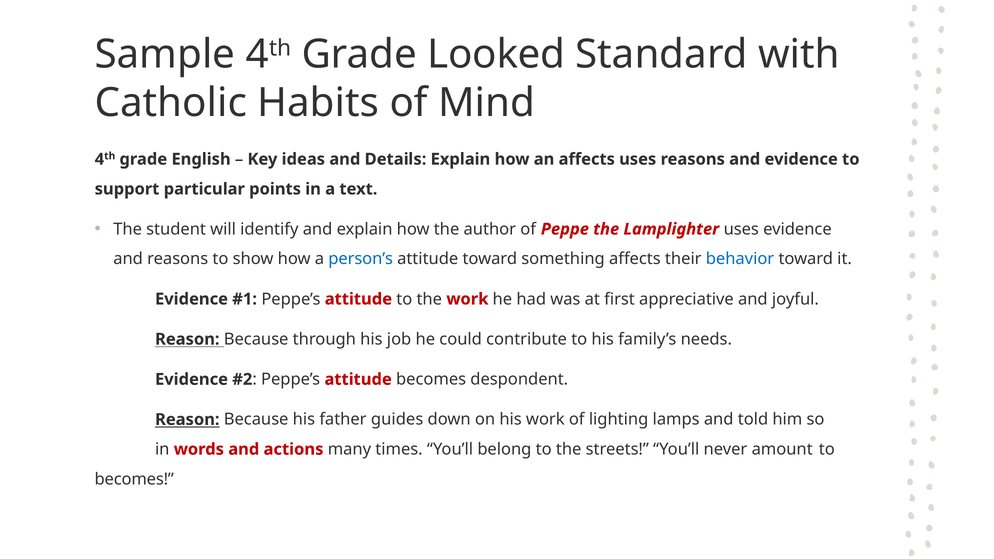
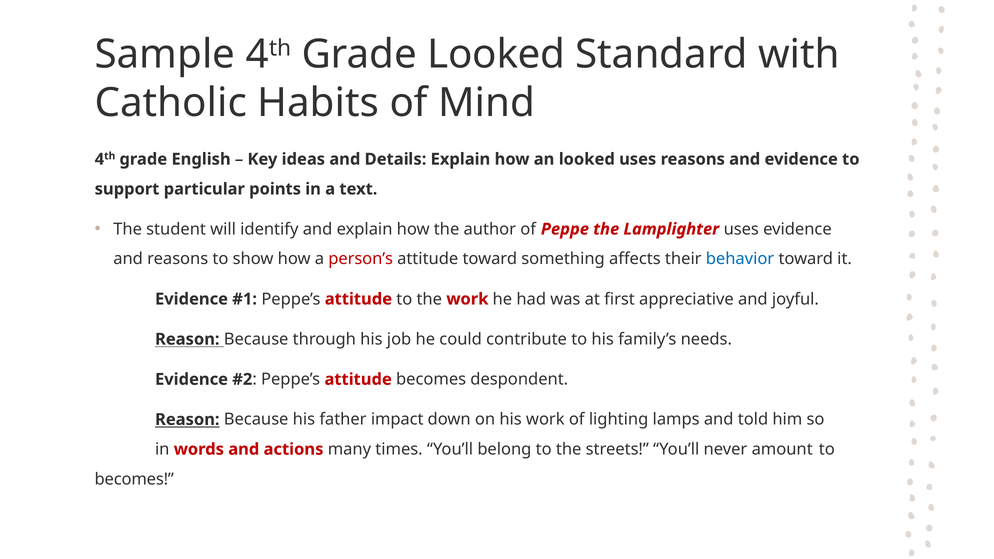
an affects: affects -> looked
person’s colour: blue -> red
guides: guides -> impact
